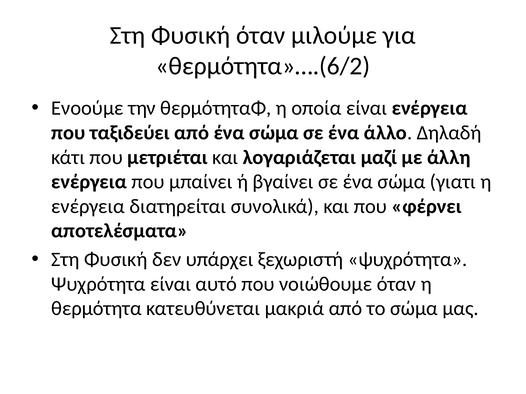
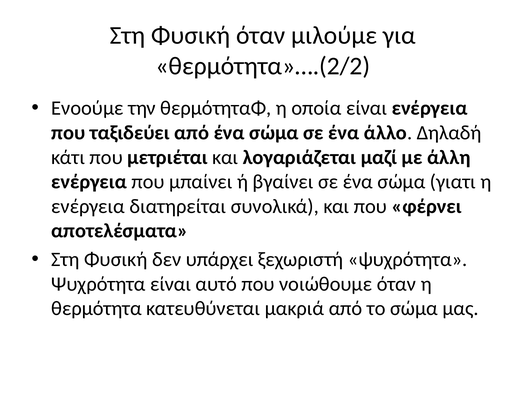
θερμότητα»….(6/2: θερμότητα»….(6/2 -> θερμότητα»….(2/2
